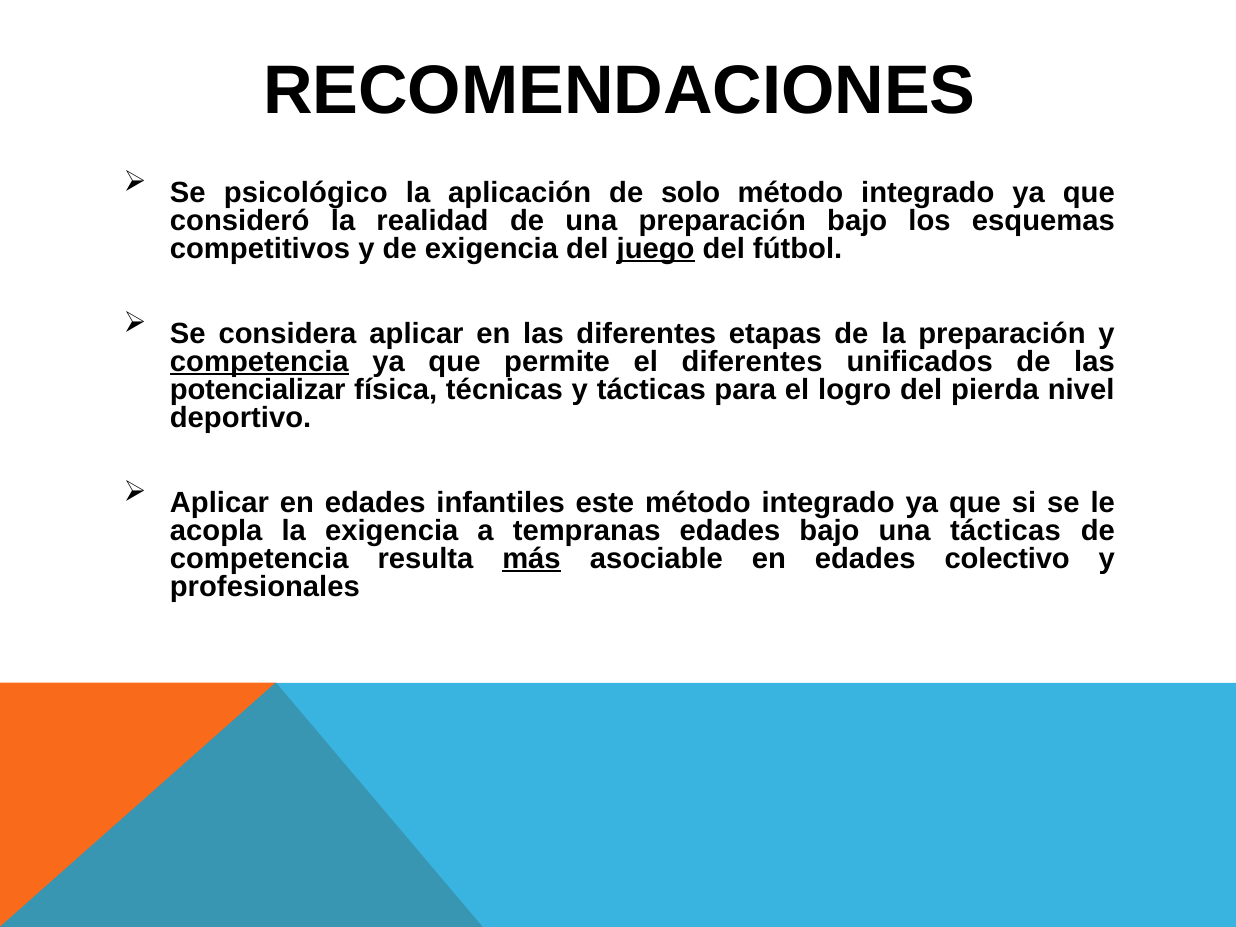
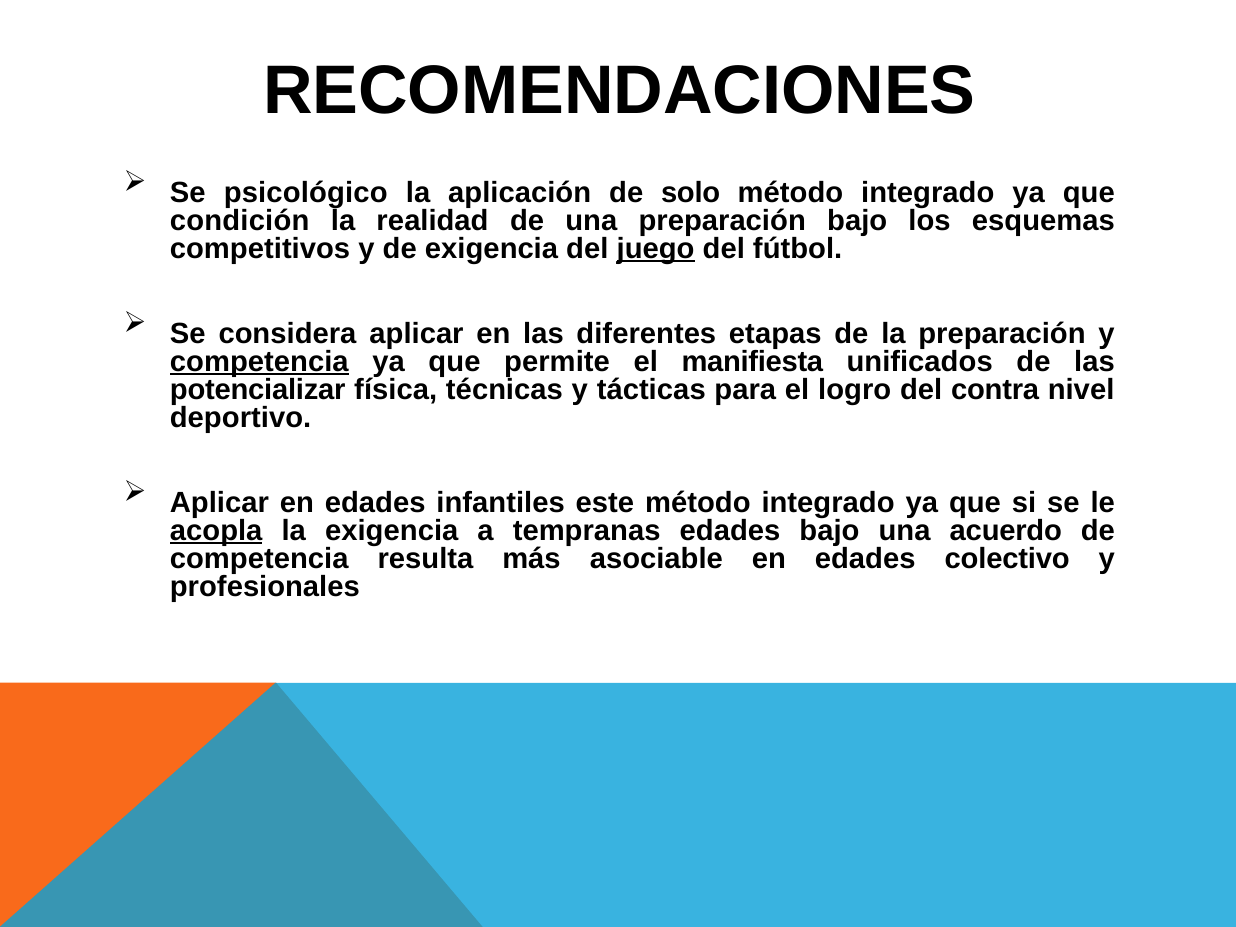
consideró: consideró -> condición
el diferentes: diferentes -> manifiesta
pierda: pierda -> contra
acopla underline: none -> present
una tácticas: tácticas -> acuerdo
más underline: present -> none
